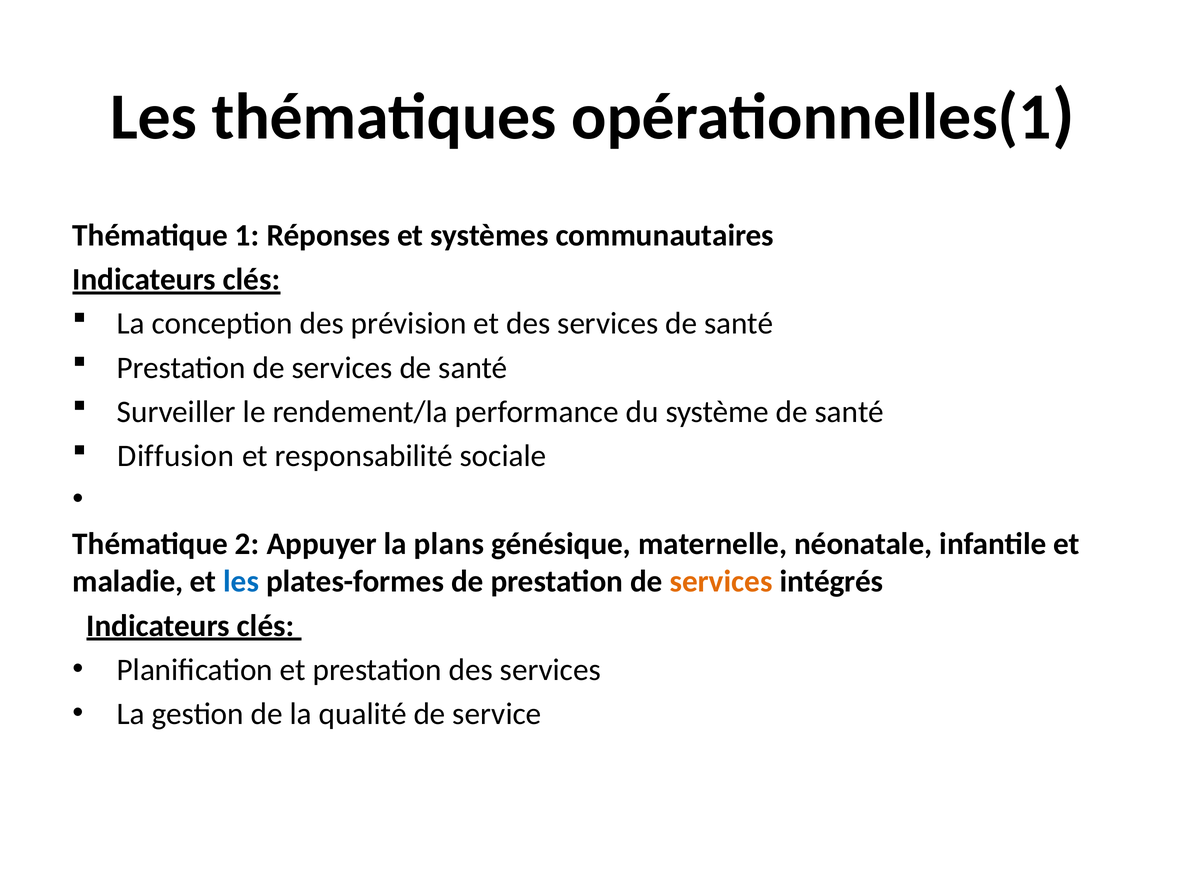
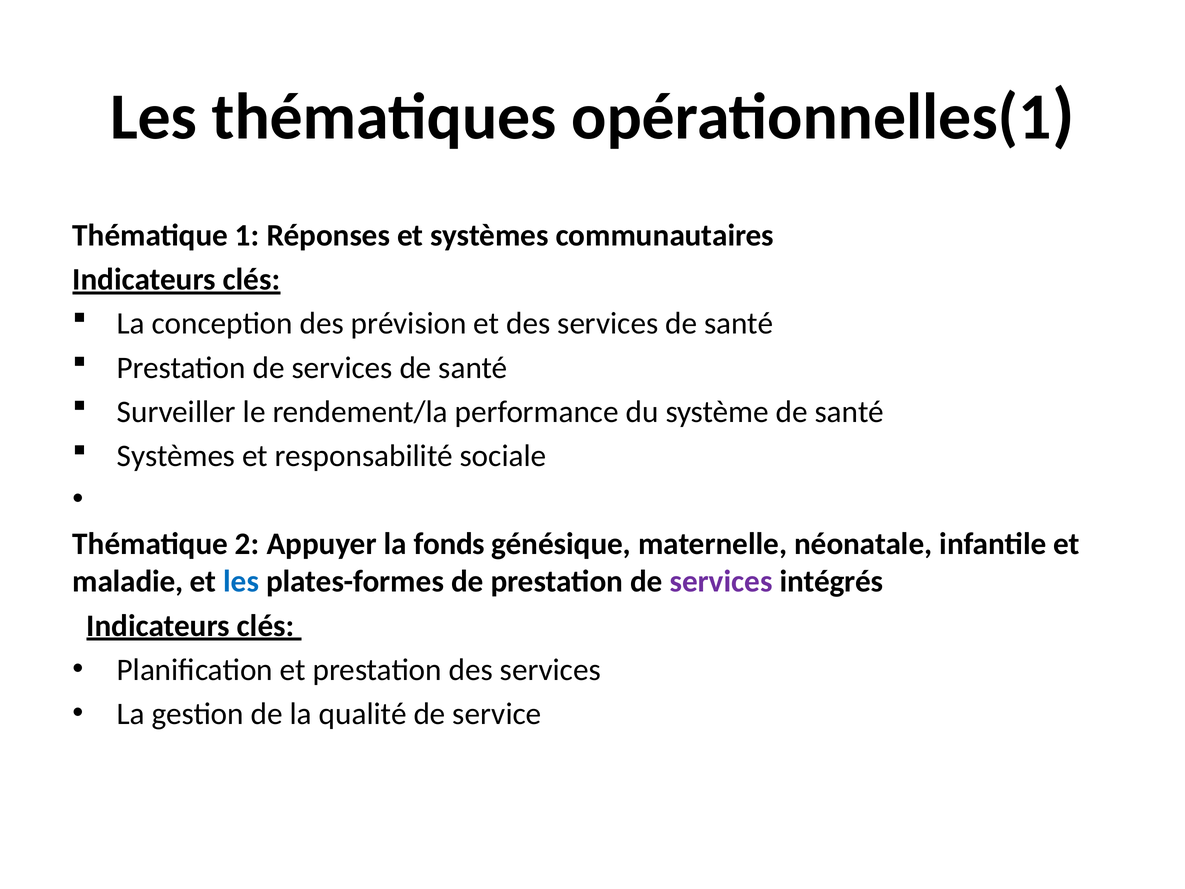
Diffusion at (176, 456): Diffusion -> Systèmes
plans: plans -> fonds
services at (721, 581) colour: orange -> purple
